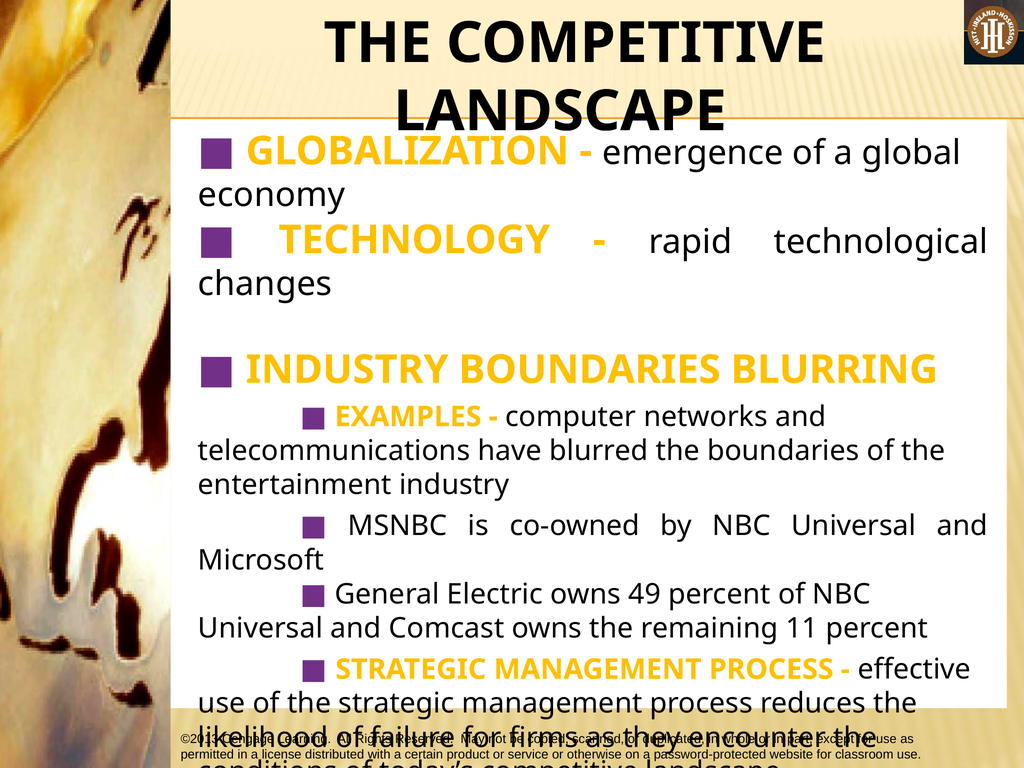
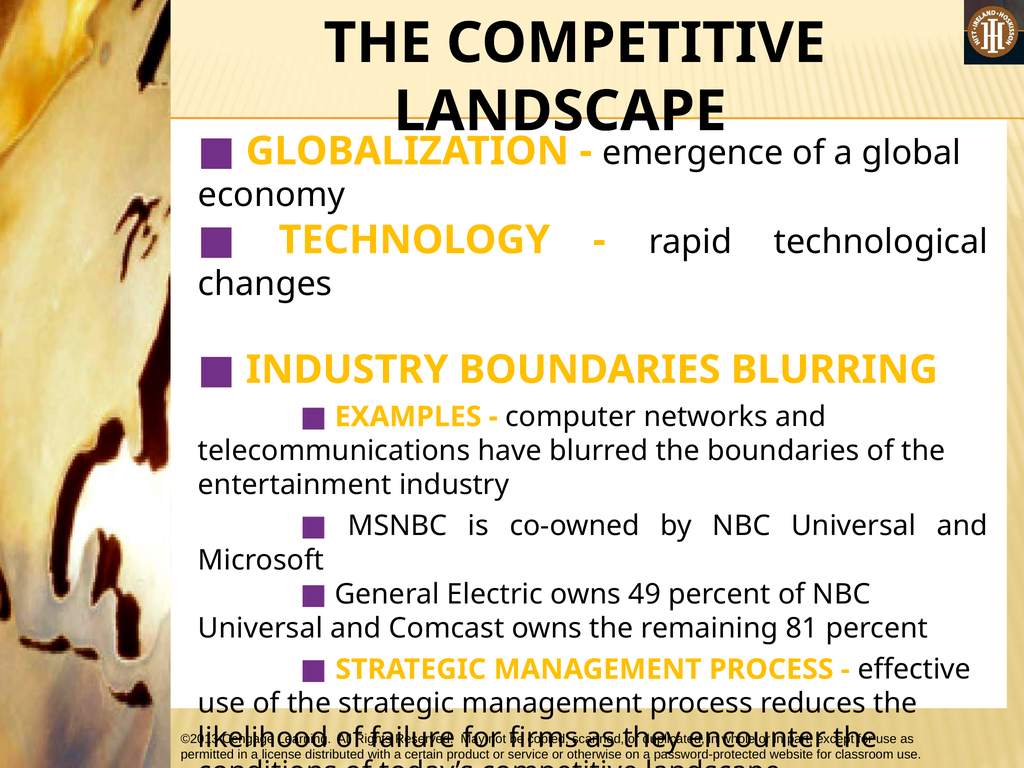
11: 11 -> 81
